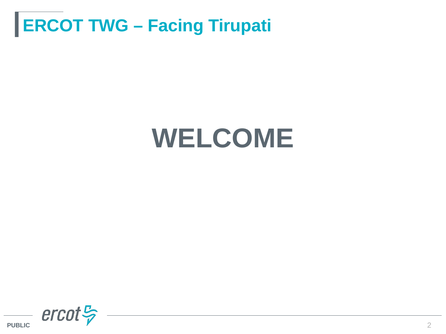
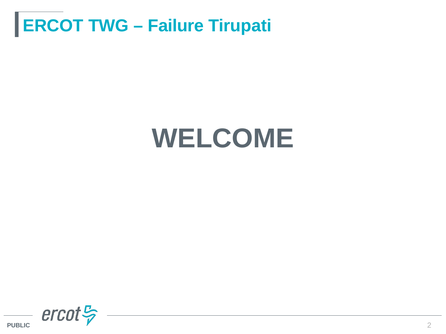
Facing: Facing -> Failure
